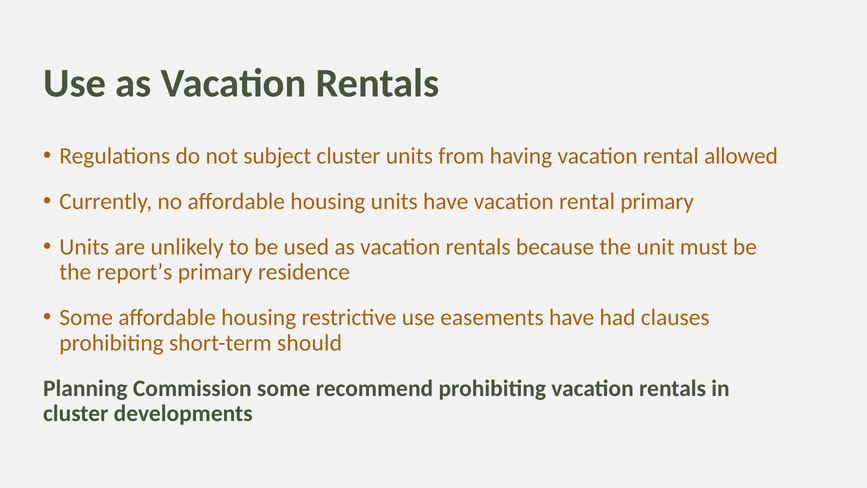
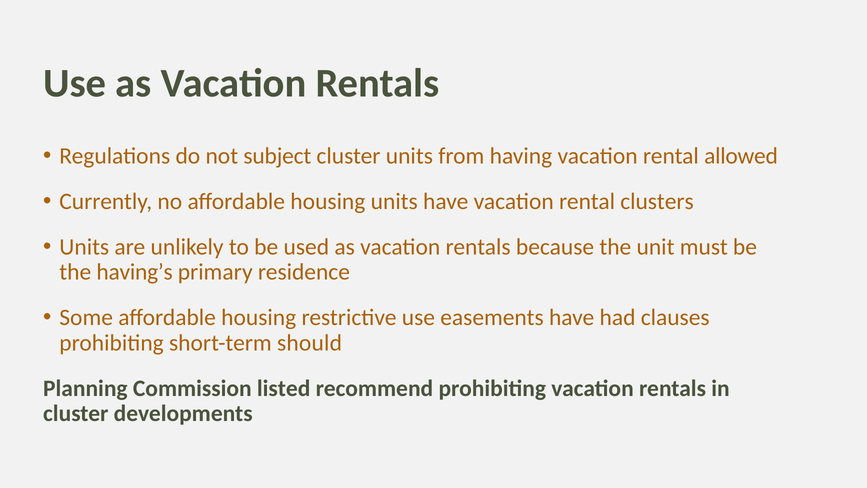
rental primary: primary -> clusters
report’s: report’s -> having’s
Commission some: some -> listed
